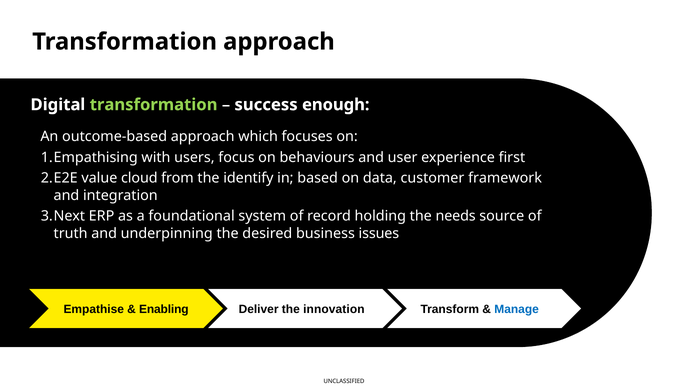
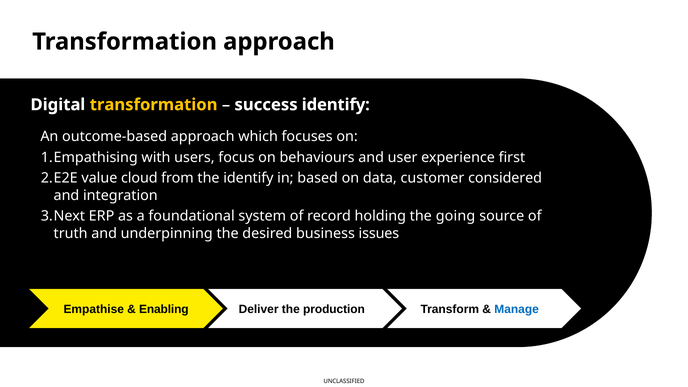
transformation at (154, 105) colour: light green -> yellow
success enough: enough -> identify
framework: framework -> considered
needs: needs -> going
innovation: innovation -> production
